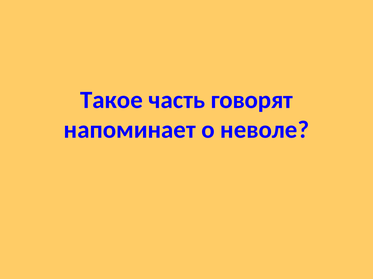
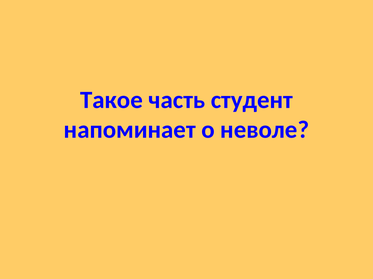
говорят: говорят -> студент
